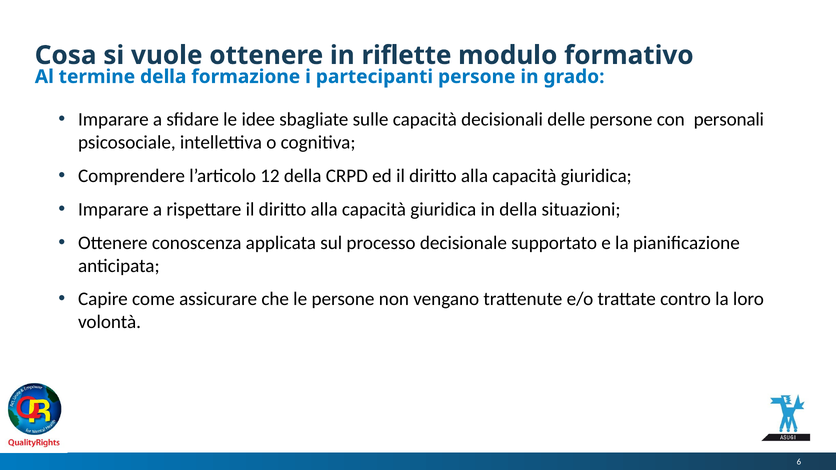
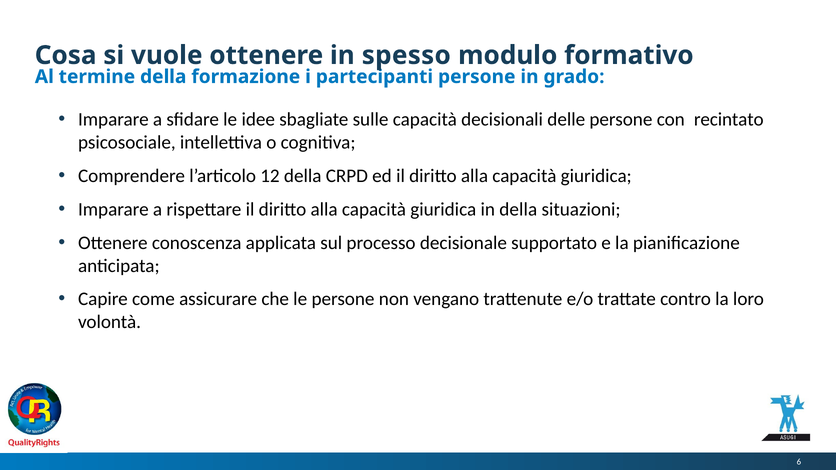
riflette: riflette -> spesso
personali: personali -> recintato
